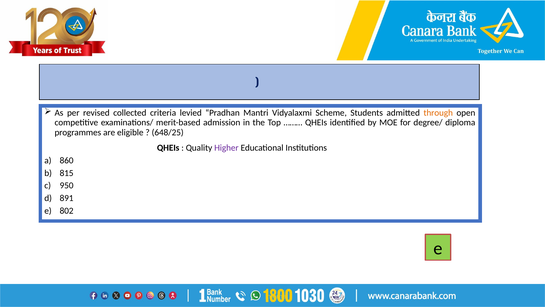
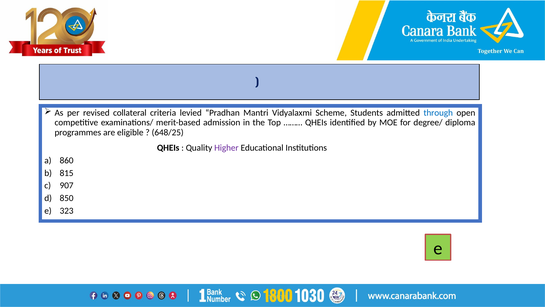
collected: collected -> collateral
through colour: orange -> blue
950: 950 -> 907
891: 891 -> 850
802: 802 -> 323
